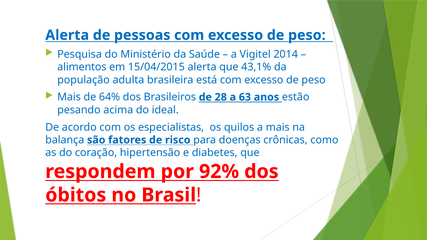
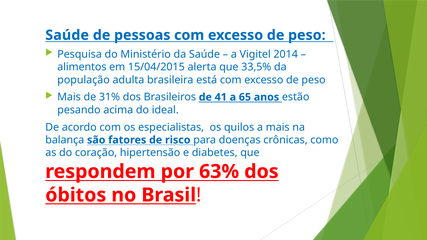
Alerta at (67, 35): Alerta -> Saúde
43,1%: 43,1% -> 33,5%
64%: 64% -> 31%
28: 28 -> 41
63: 63 -> 65
92%: 92% -> 63%
